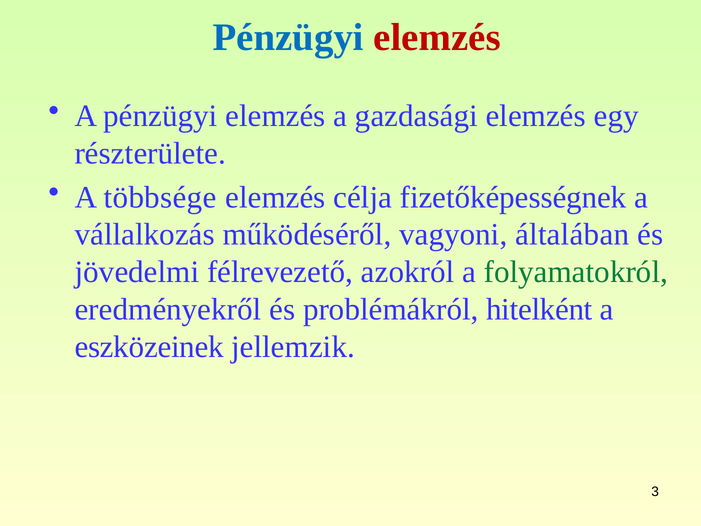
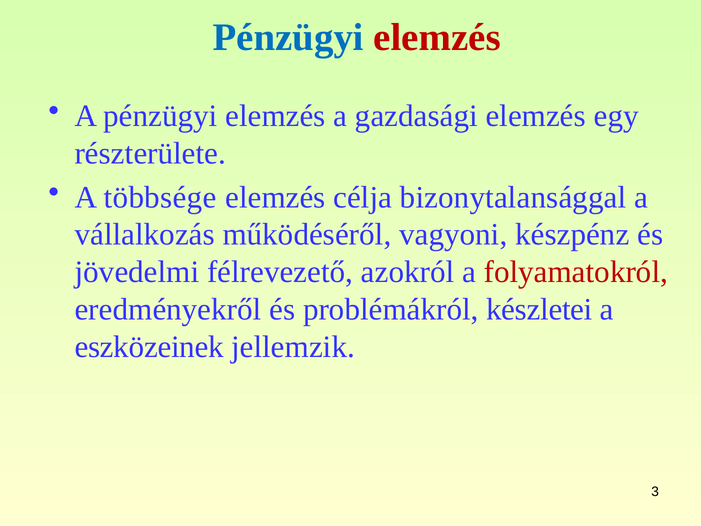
fizetőképességnek: fizetőképességnek -> bizonytalansággal
általában: általában -> készpénz
folyamatokról colour: green -> red
hitelként: hitelként -> készletei
